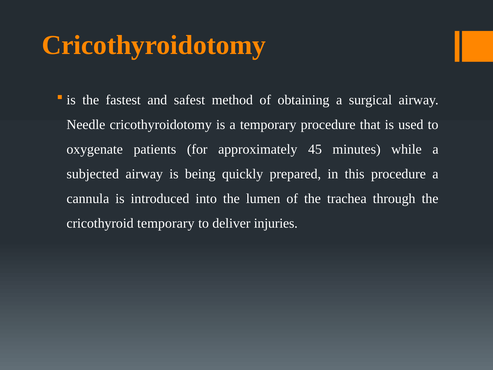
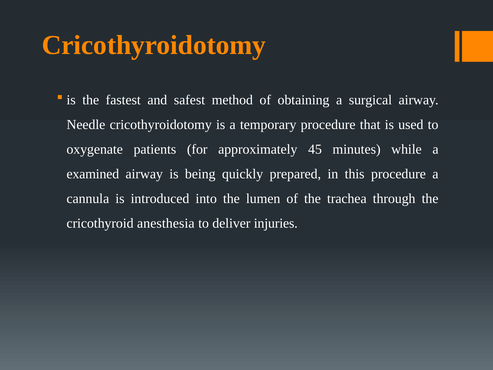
subjected: subjected -> examined
cricothyroid temporary: temporary -> anesthesia
